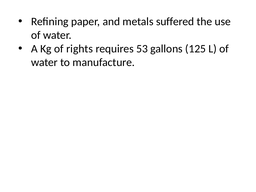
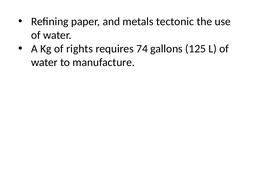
suffered: suffered -> tectonic
53: 53 -> 74
